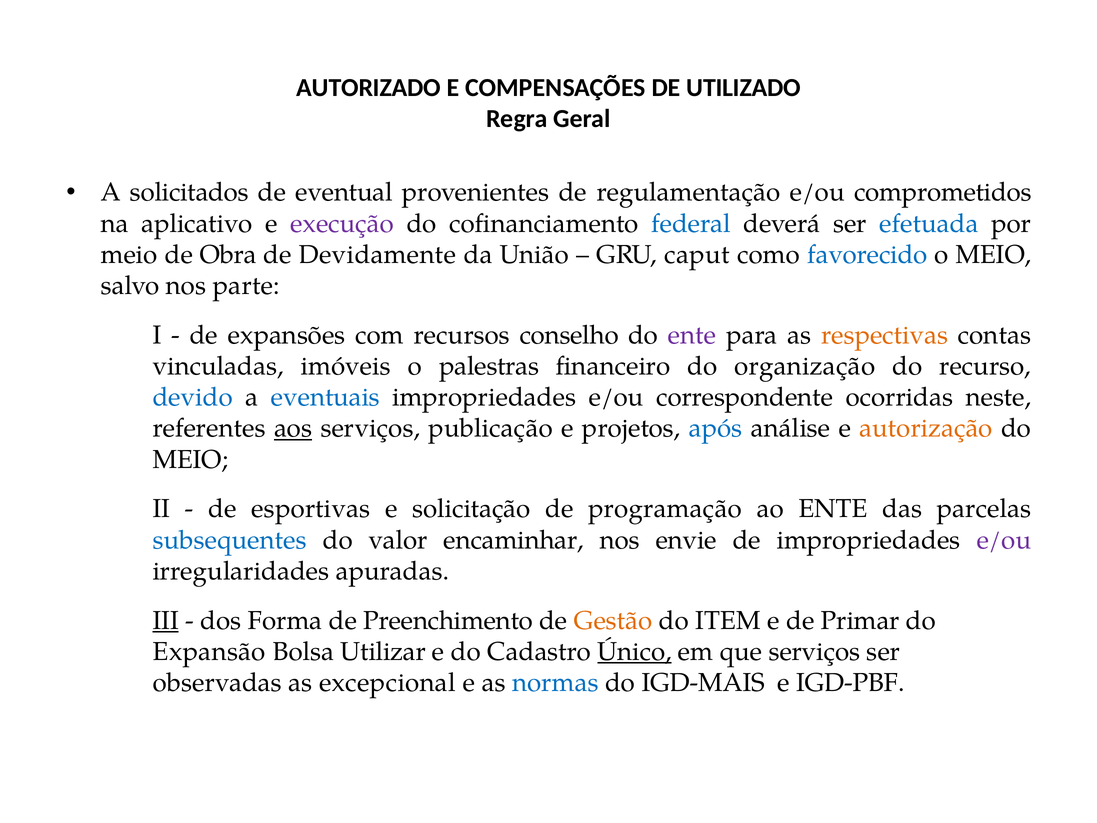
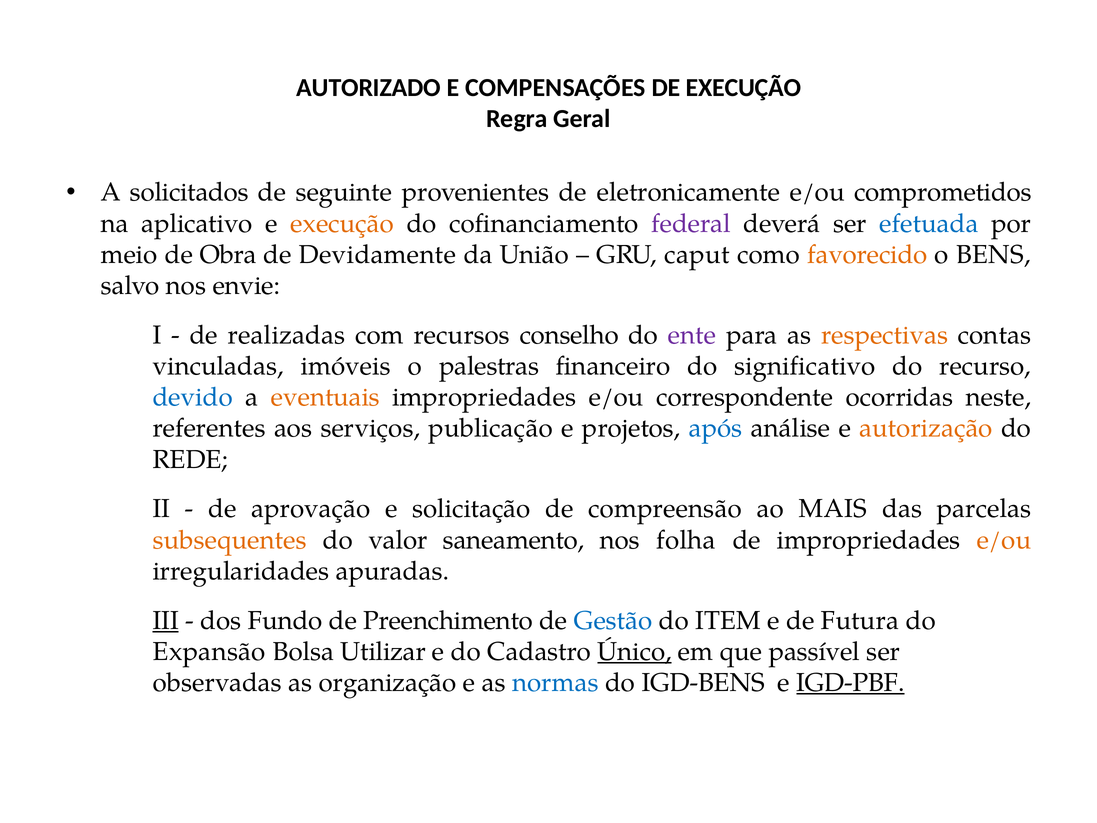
DE UTILIZADO: UTILIZADO -> EXECUÇÃO
eventual: eventual -> seguinte
regulamentação: regulamentação -> eletronicamente
execução at (342, 223) colour: purple -> orange
federal colour: blue -> purple
favorecido colour: blue -> orange
o MEIO: MEIO -> BENS
parte: parte -> envie
expansões: expansões -> realizadas
organização: organização -> significativo
eventuais colour: blue -> orange
aos underline: present -> none
MEIO at (190, 459): MEIO -> REDE
esportivas: esportivas -> aprovação
programação: programação -> compreensão
ao ENTE: ENTE -> MAIS
subsequentes colour: blue -> orange
encaminhar: encaminhar -> saneamento
envie: envie -> folha
e/ou at (1004, 540) colour: purple -> orange
Forma: Forma -> Fundo
Gestão colour: orange -> blue
Primar: Primar -> Futura
que serviços: serviços -> passível
excepcional: excepcional -> organização
IGD-MAIS: IGD-MAIS -> IGD-BENS
IGD-PBF underline: none -> present
